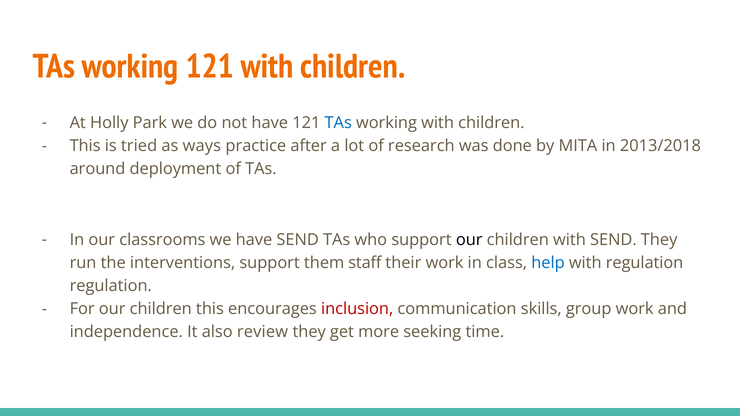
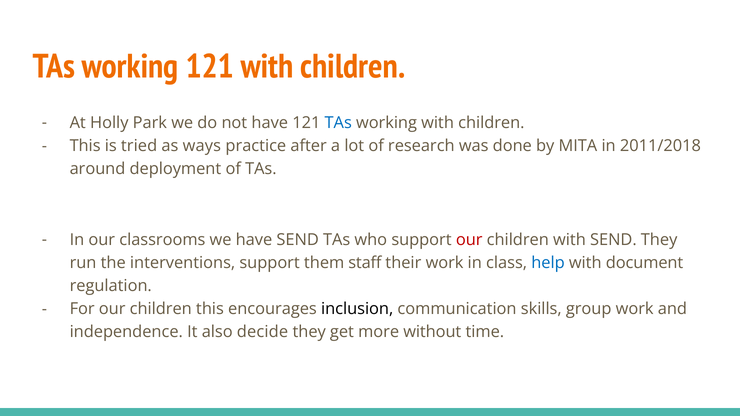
2013/2018: 2013/2018 -> 2011/2018
our at (469, 240) colour: black -> red
with regulation: regulation -> document
inclusion colour: red -> black
review: review -> decide
seeking: seeking -> without
